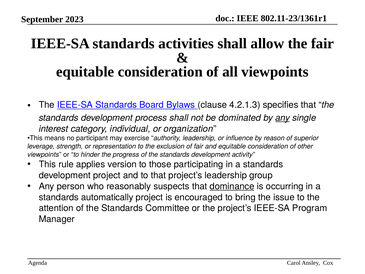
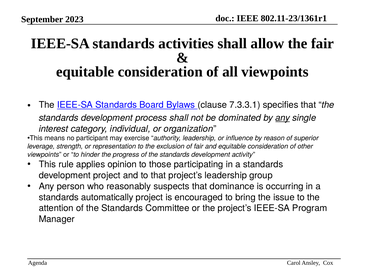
4.2.1.3: 4.2.1.3 -> 7.3.3.1
version: version -> opinion
dominance underline: present -> none
